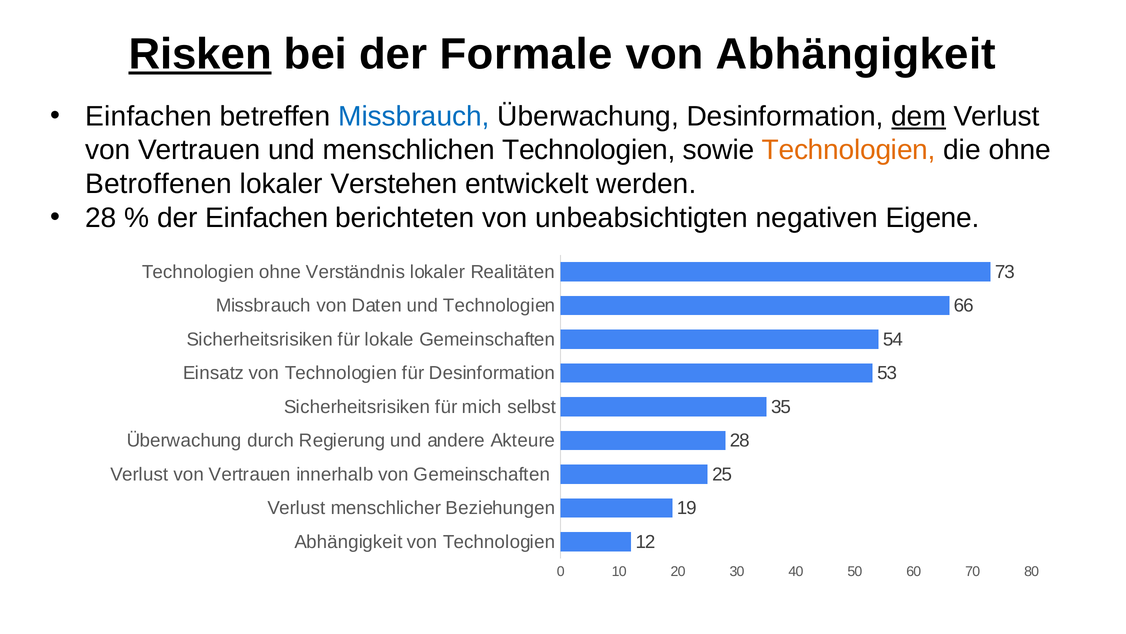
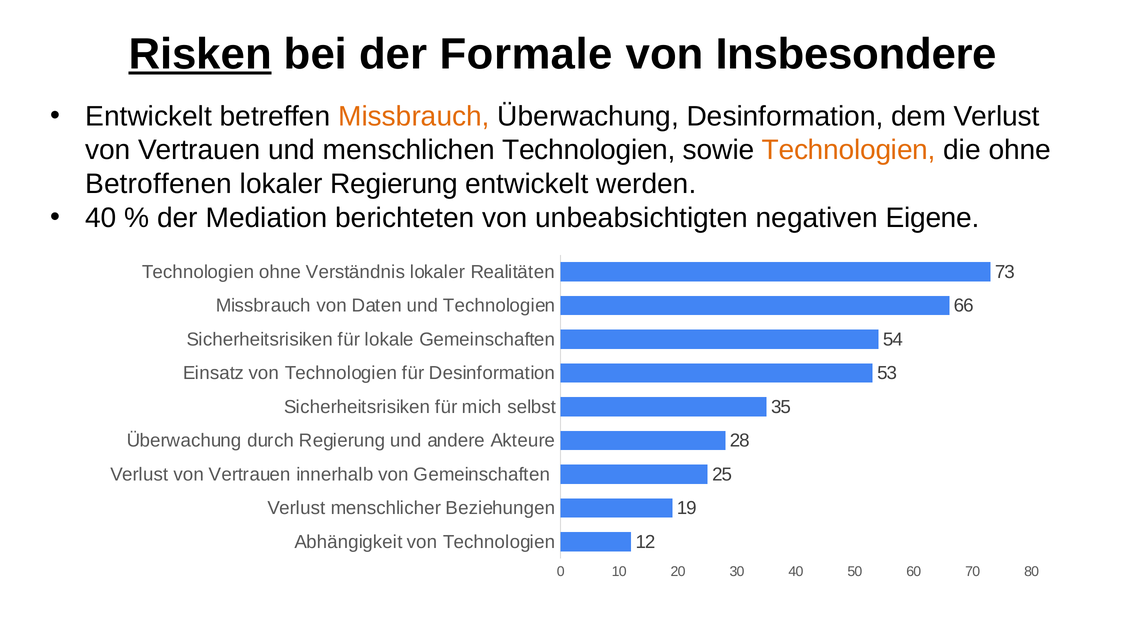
von Abhängigkeit: Abhängigkeit -> Insbesondere
Einfachen at (149, 116): Einfachen -> Entwickelt
Missbrauch at (414, 116) colour: blue -> orange
dem underline: present -> none
lokaler Verstehen: Verstehen -> Regierung
28 at (101, 218): 28 -> 40
der Einfachen: Einfachen -> Mediation
